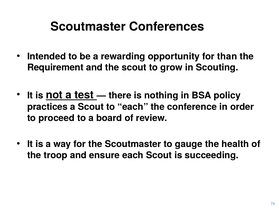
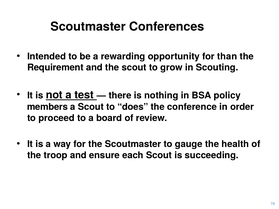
practices: practices -> members
to each: each -> does
